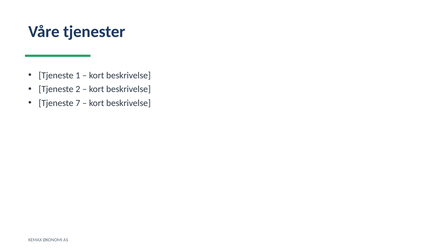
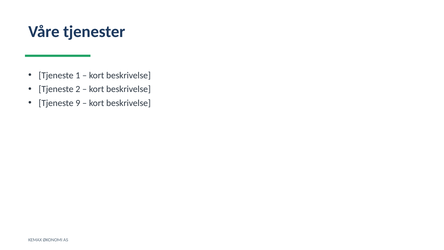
7: 7 -> 9
